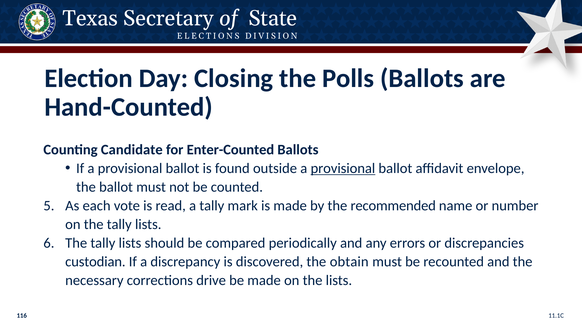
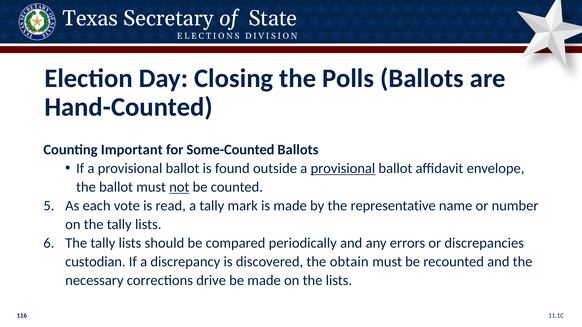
Candidate: Candidate -> Important
Enter-Counted: Enter-Counted -> Some-Counted
not underline: none -> present
recommended: recommended -> representative
